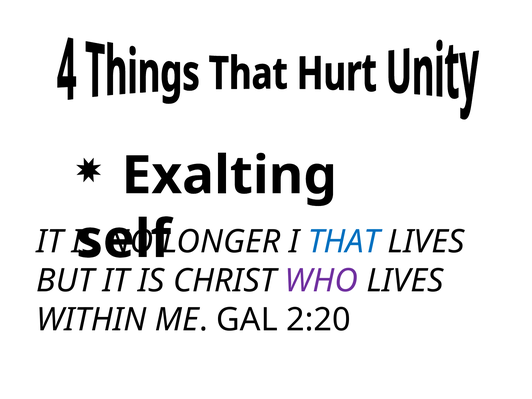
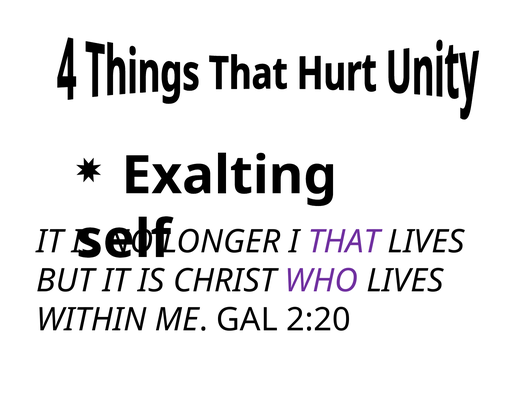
THAT colour: blue -> purple
